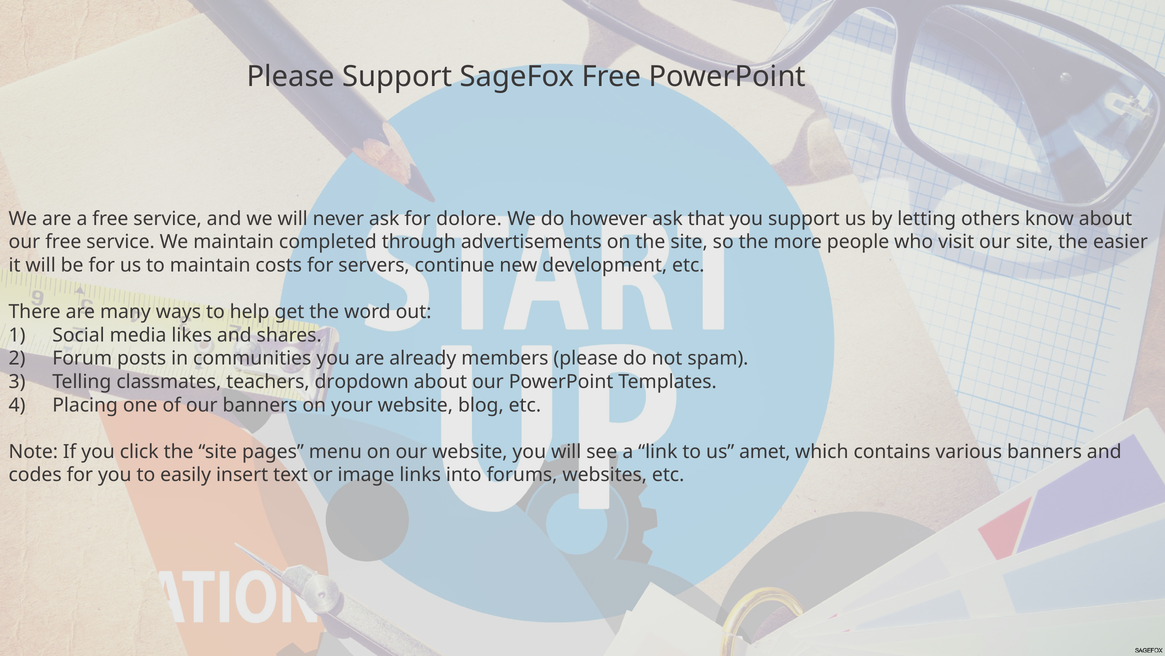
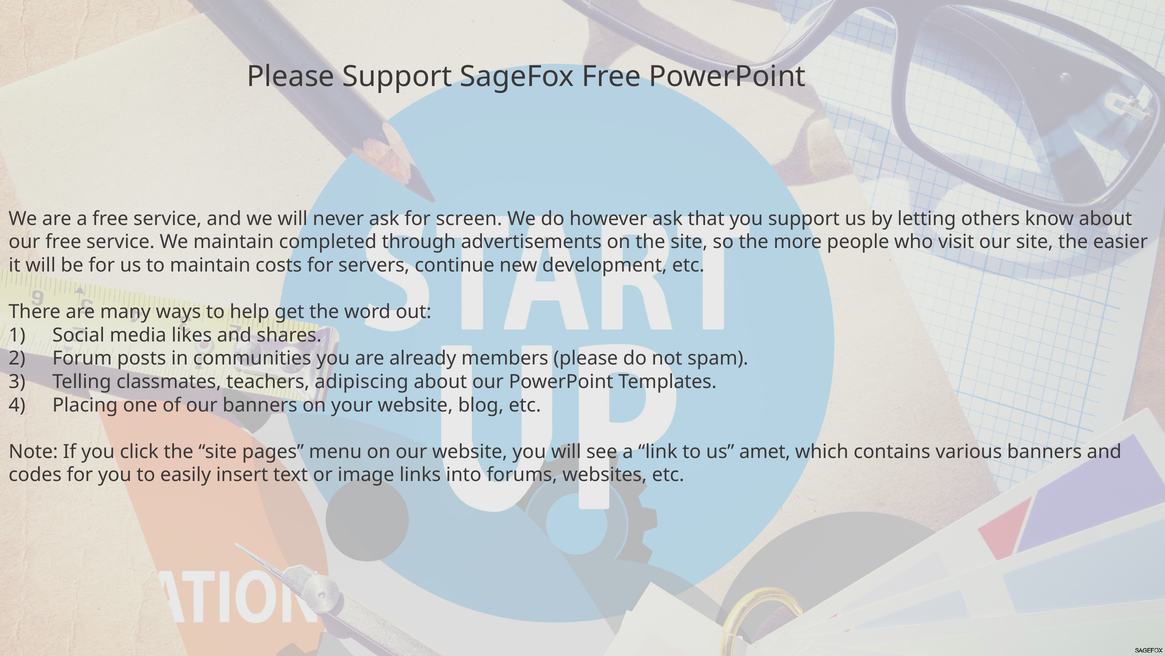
dolore: dolore -> screen
dropdown: dropdown -> adipiscing
